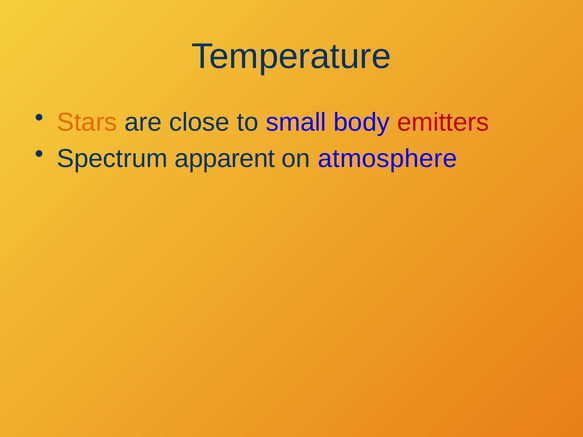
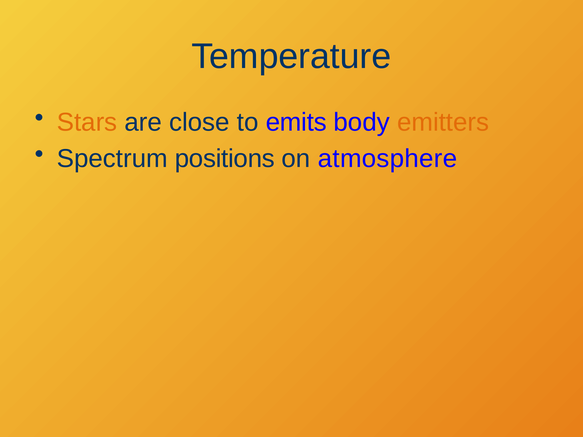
small: small -> emits
emitters colour: red -> orange
apparent: apparent -> positions
